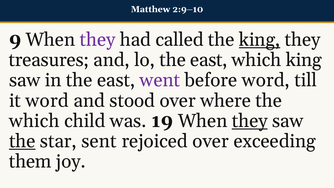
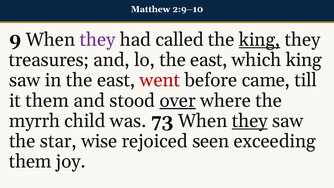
went colour: purple -> red
before word: word -> came
it word: word -> them
over at (178, 100) underline: none -> present
which at (34, 121): which -> myrrh
19: 19 -> 73
the at (22, 141) underline: present -> none
sent: sent -> wise
rejoiced over: over -> seen
